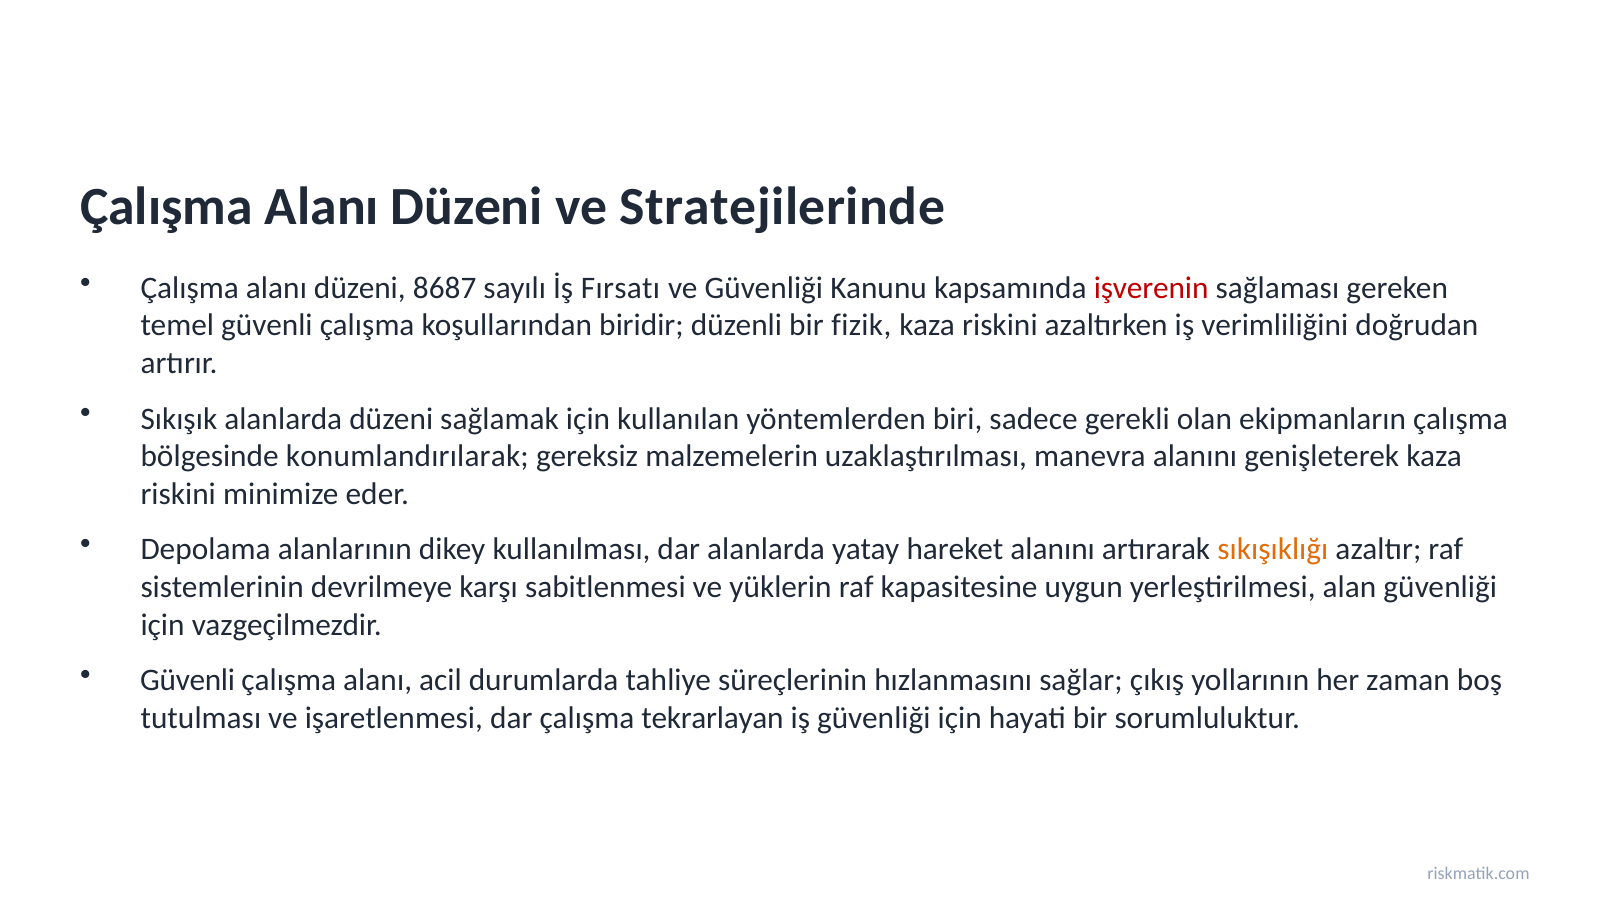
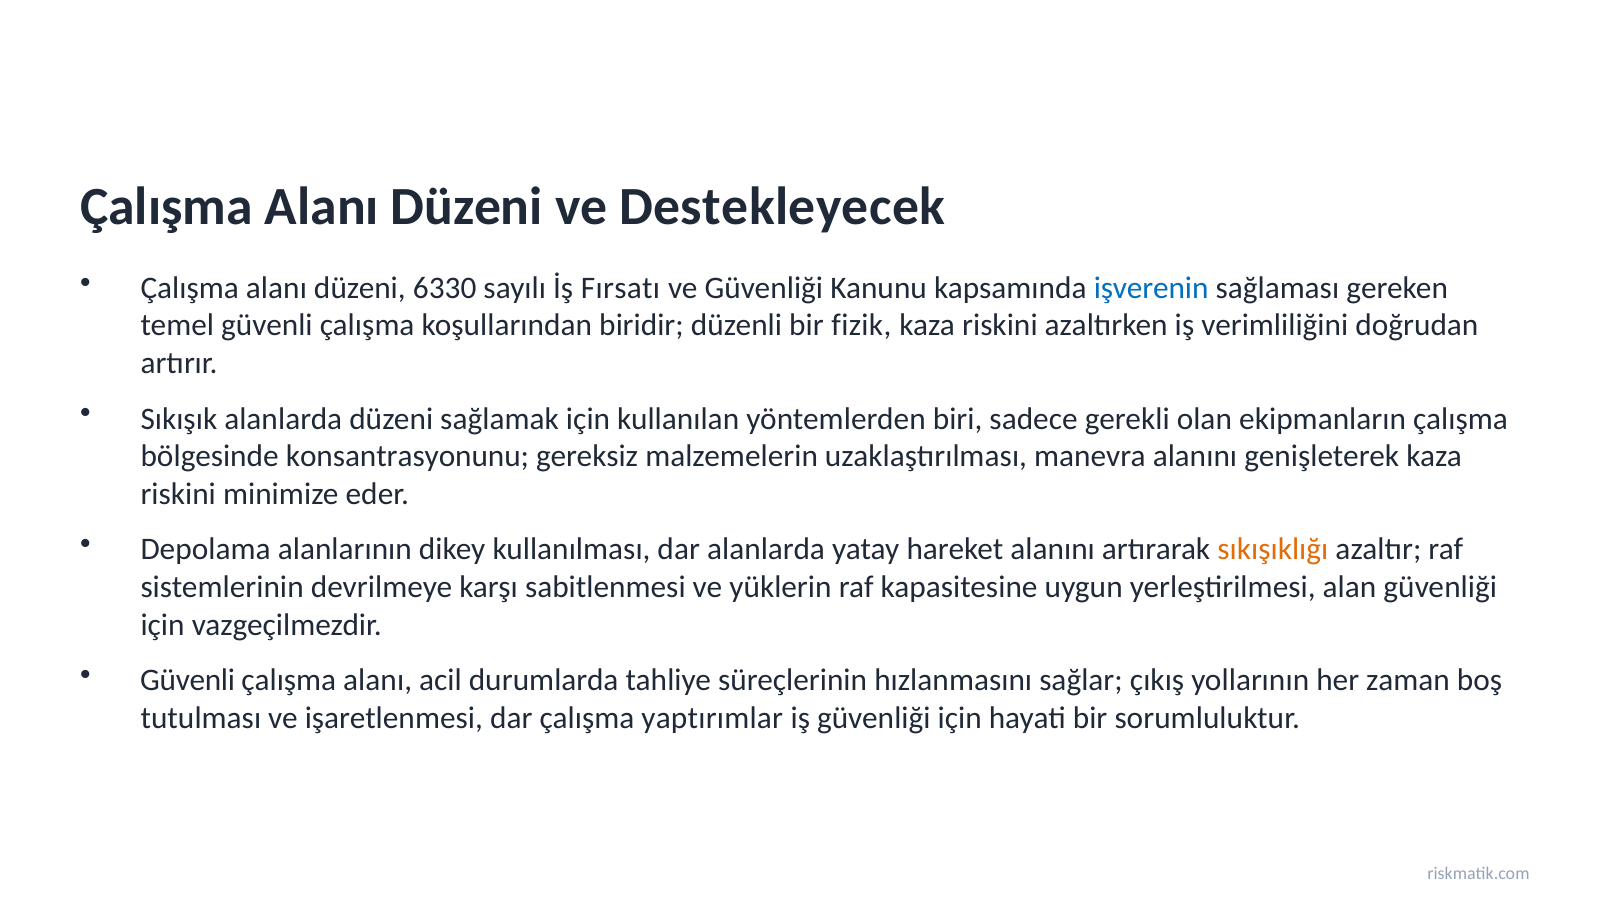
Stratejilerinde: Stratejilerinde -> Destekleyecek
8687: 8687 -> 6330
işverenin colour: red -> blue
konumlandırılarak: konumlandırılarak -> konsantrasyonunu
tekrarlayan: tekrarlayan -> yaptırımlar
